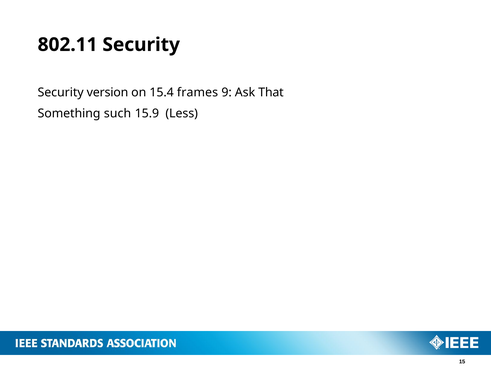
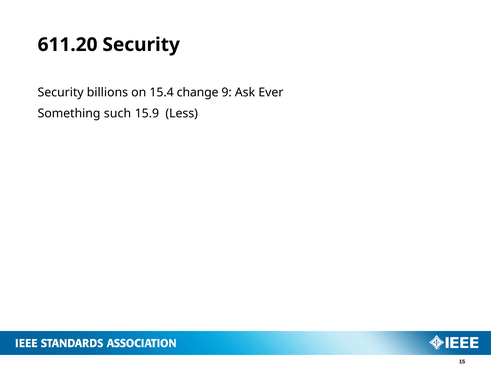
802.11: 802.11 -> 611.20
version: version -> billions
frames: frames -> change
That: That -> Ever
